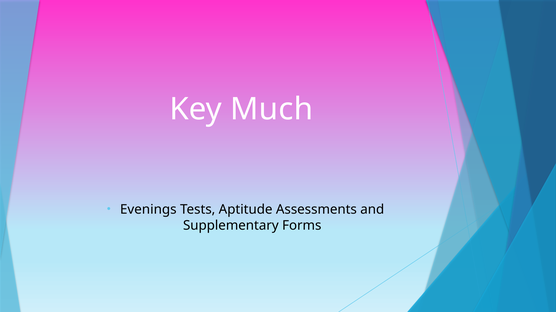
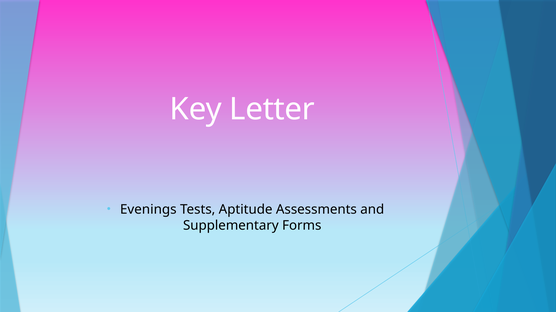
Much: Much -> Letter
